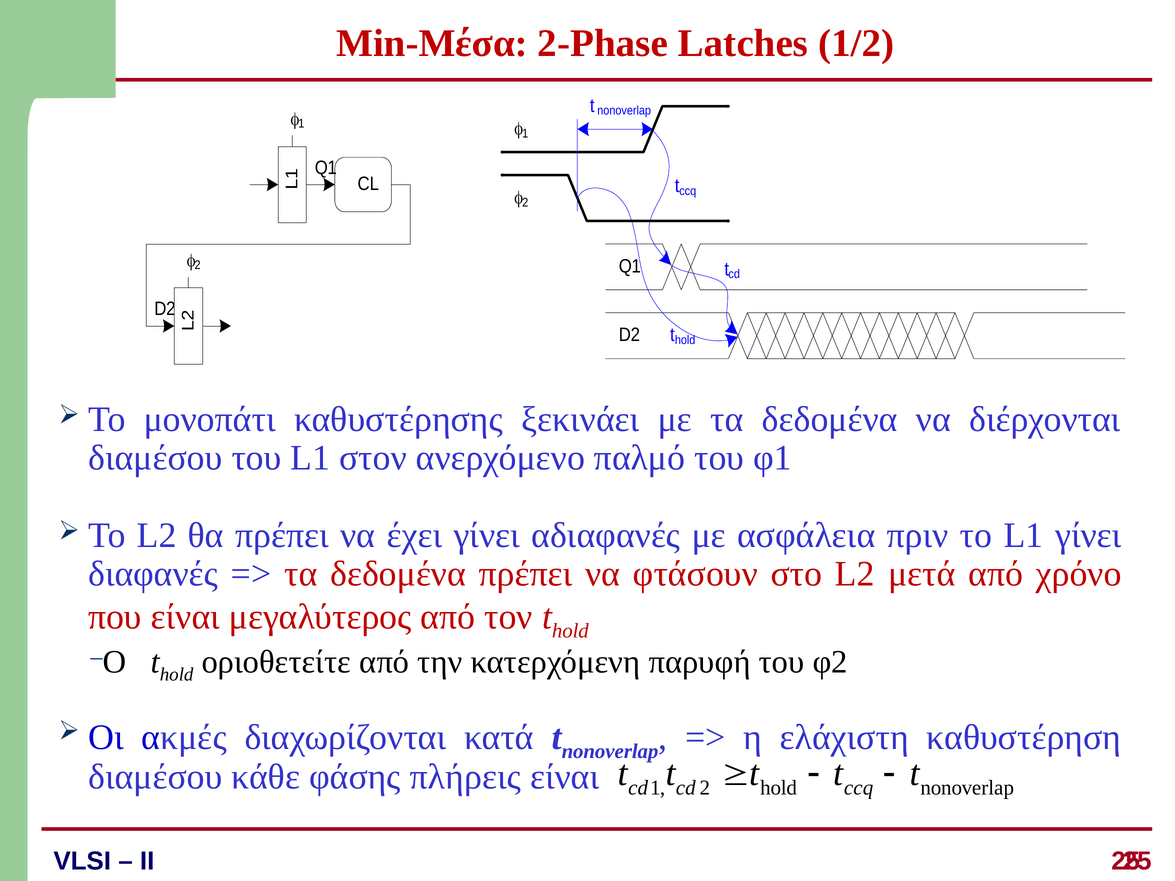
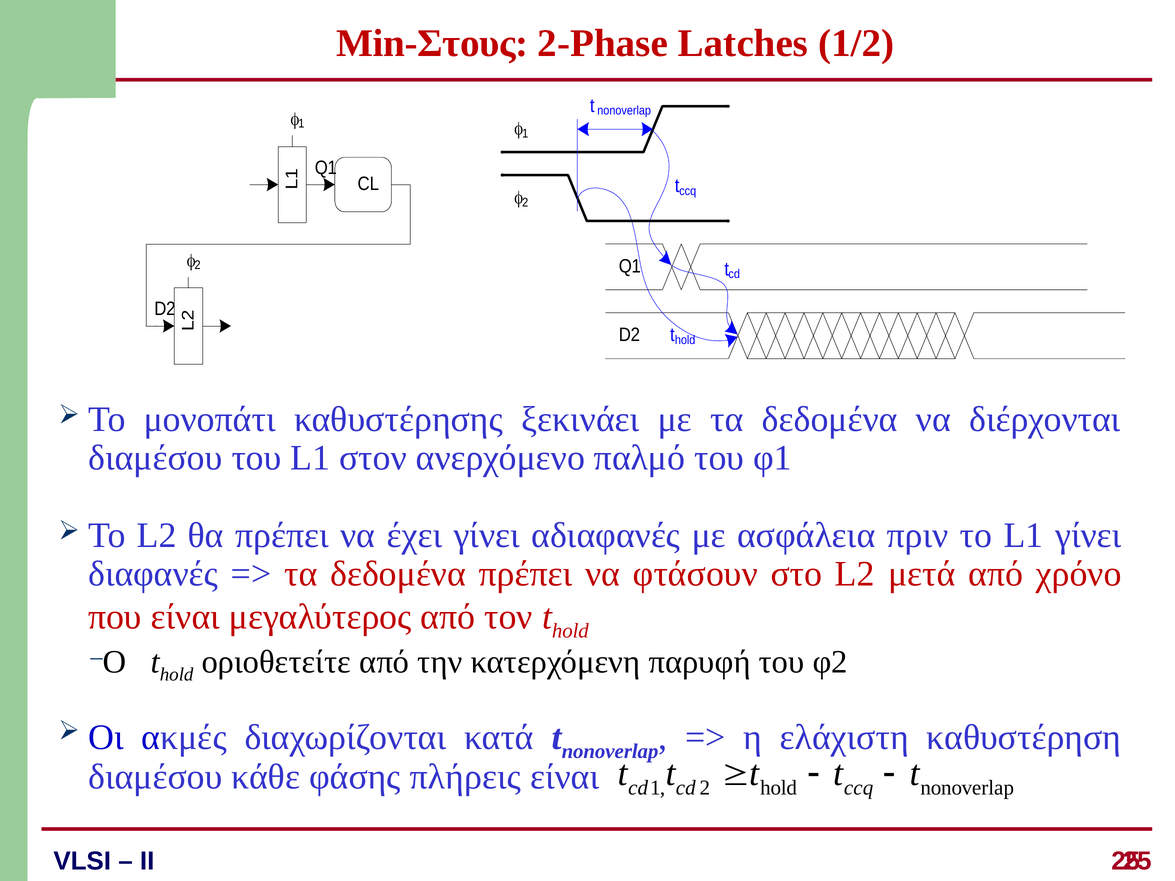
Min-Μέσα: Min-Μέσα -> Min-Στους
